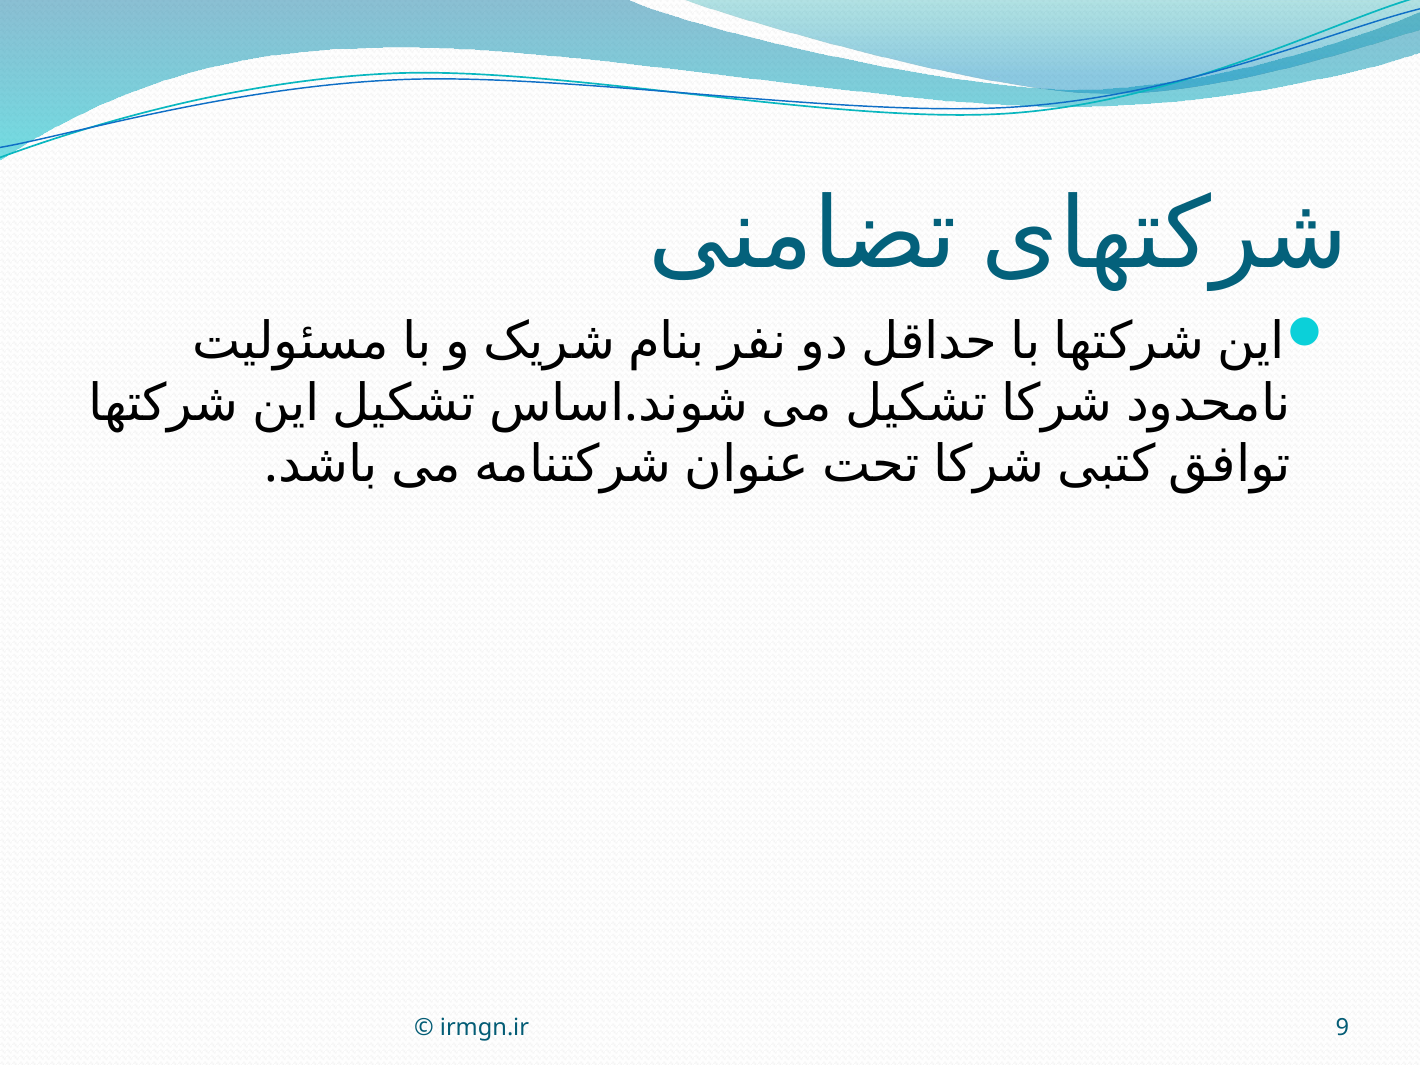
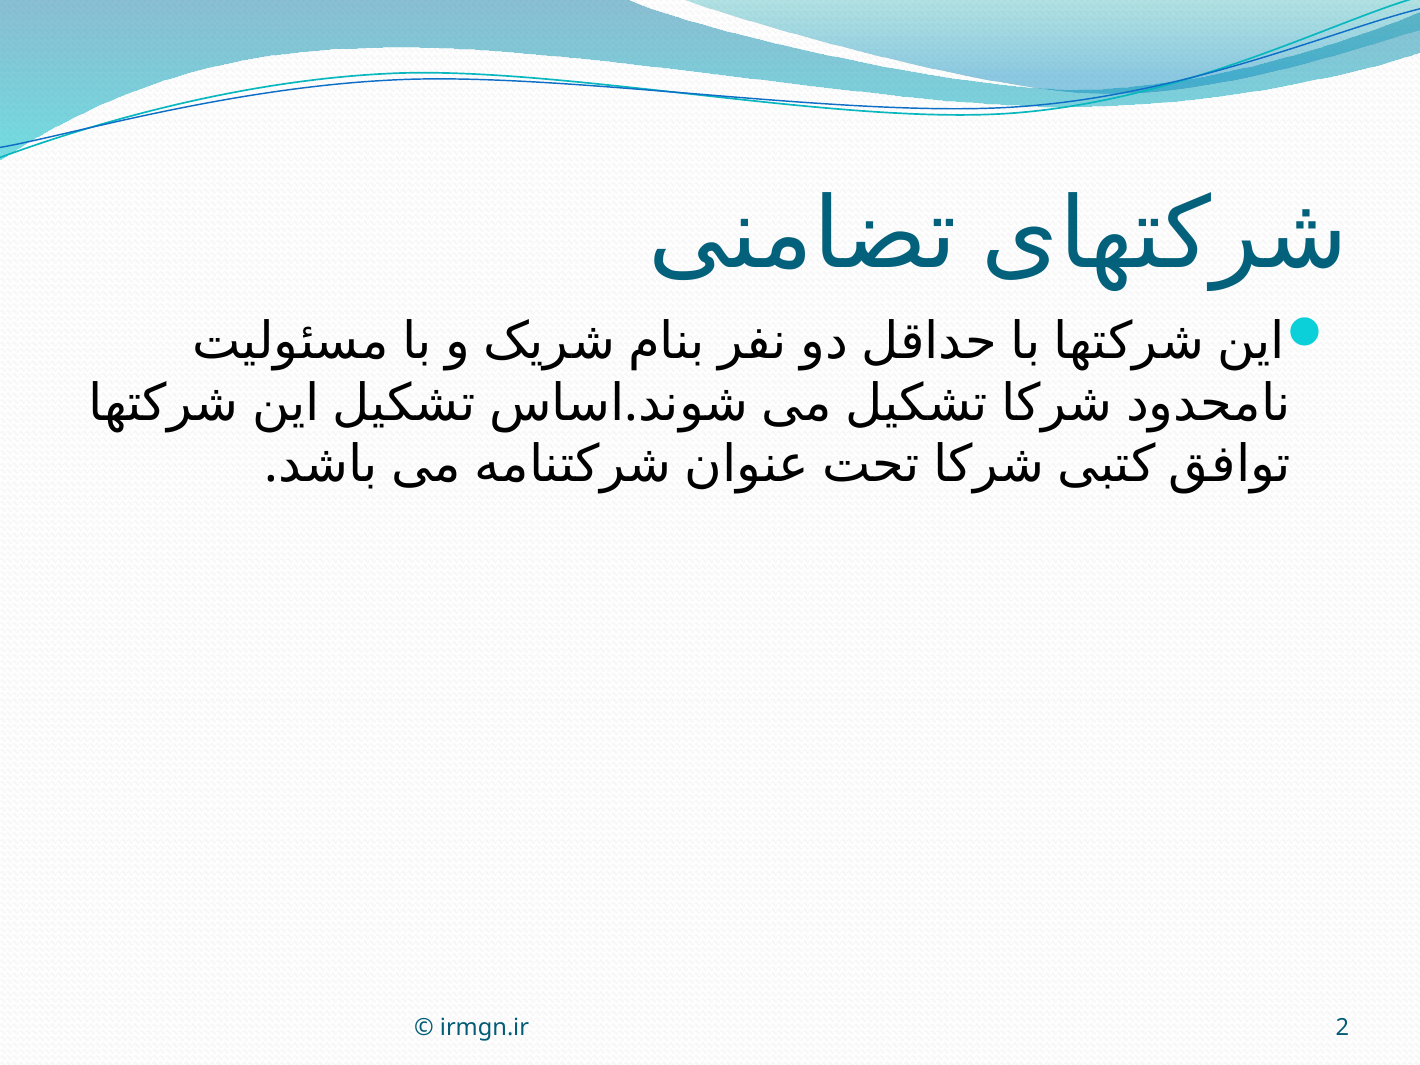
9: 9 -> 2
